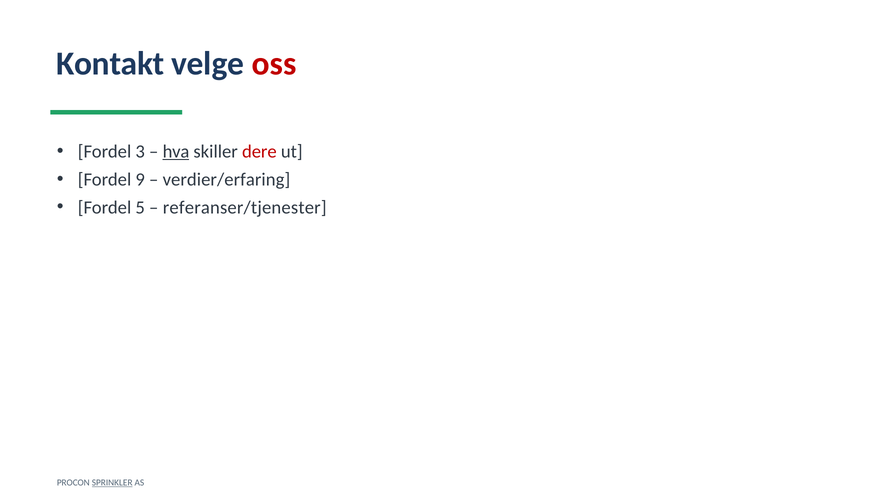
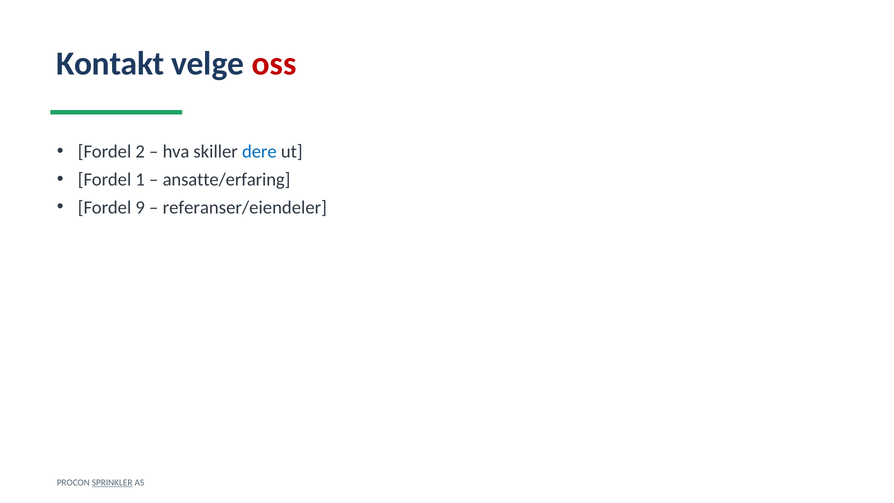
3: 3 -> 2
hva underline: present -> none
dere colour: red -> blue
9: 9 -> 1
verdier/erfaring: verdier/erfaring -> ansatte/erfaring
5: 5 -> 9
referanser/tjenester: referanser/tjenester -> referanser/eiendeler
